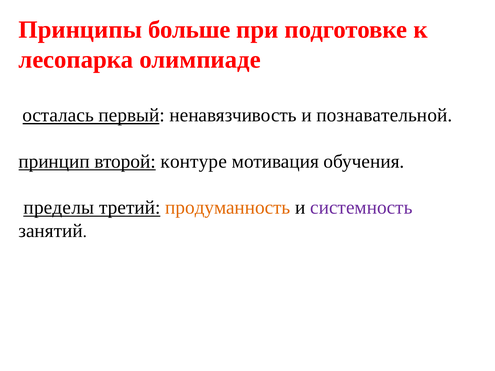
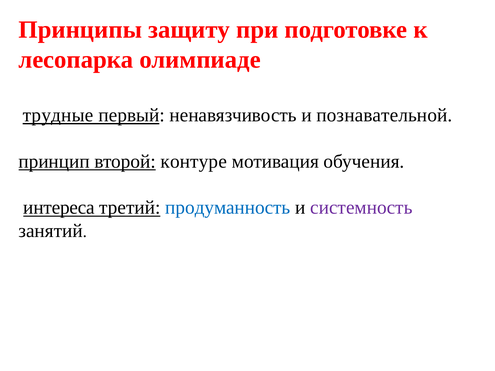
больше: больше -> защиту
осталась: осталась -> трудные
пределы: пределы -> интереса
продуманность colour: orange -> blue
